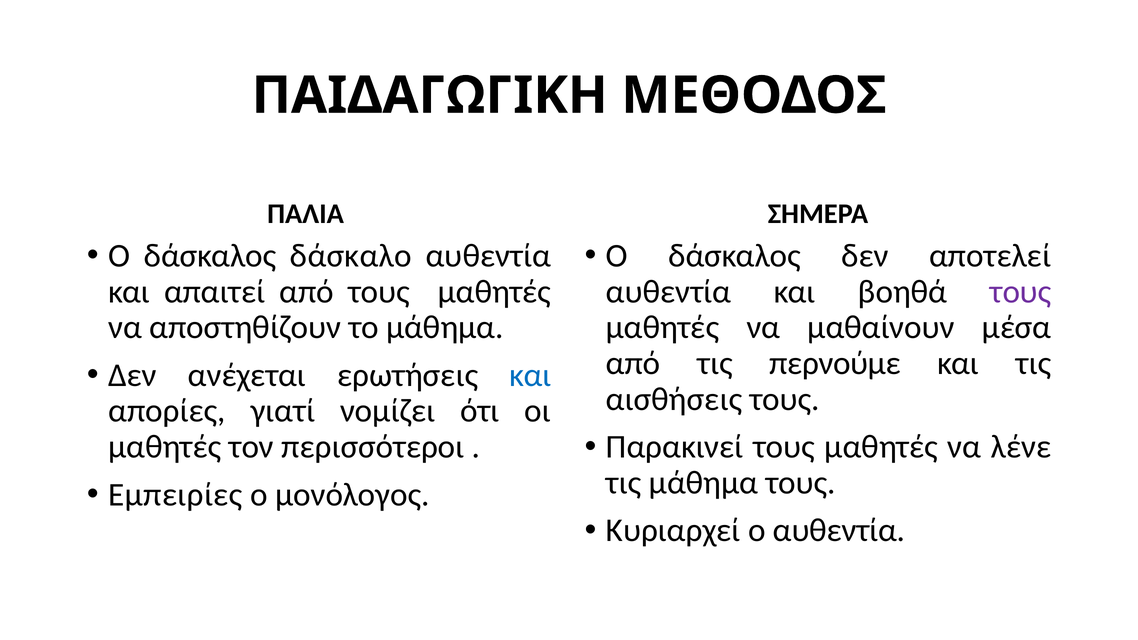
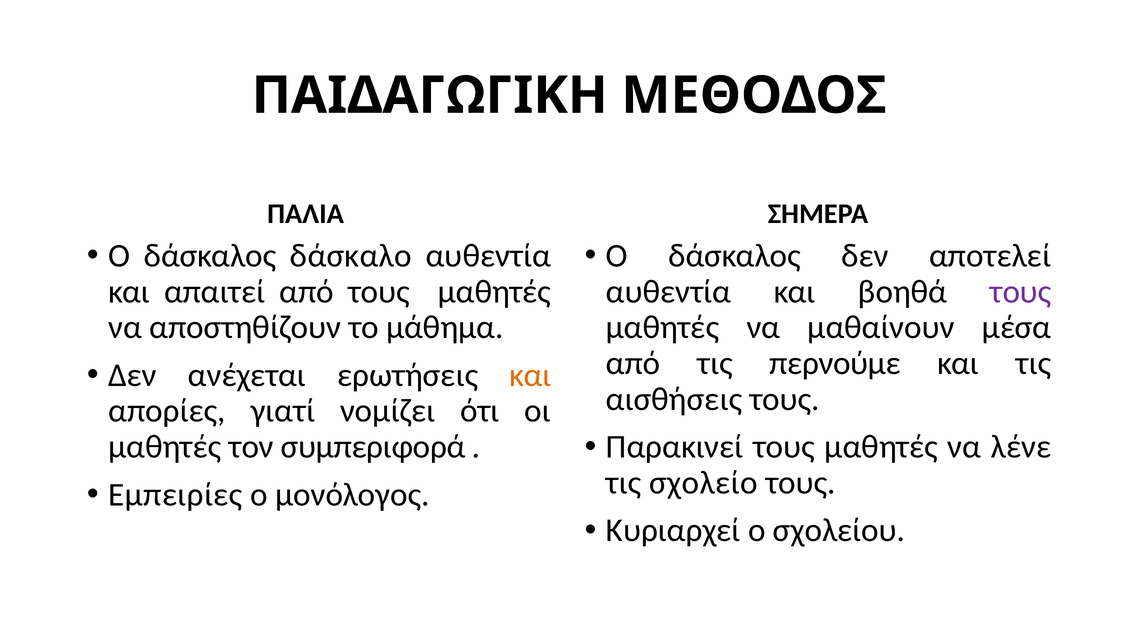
και at (530, 375) colour: blue -> orange
περισσότεροι: περισσότεροι -> συμπεριφορά
τις μάθημα: μάθημα -> σχολείο
ο αυθεντία: αυθεντία -> σχολείου
